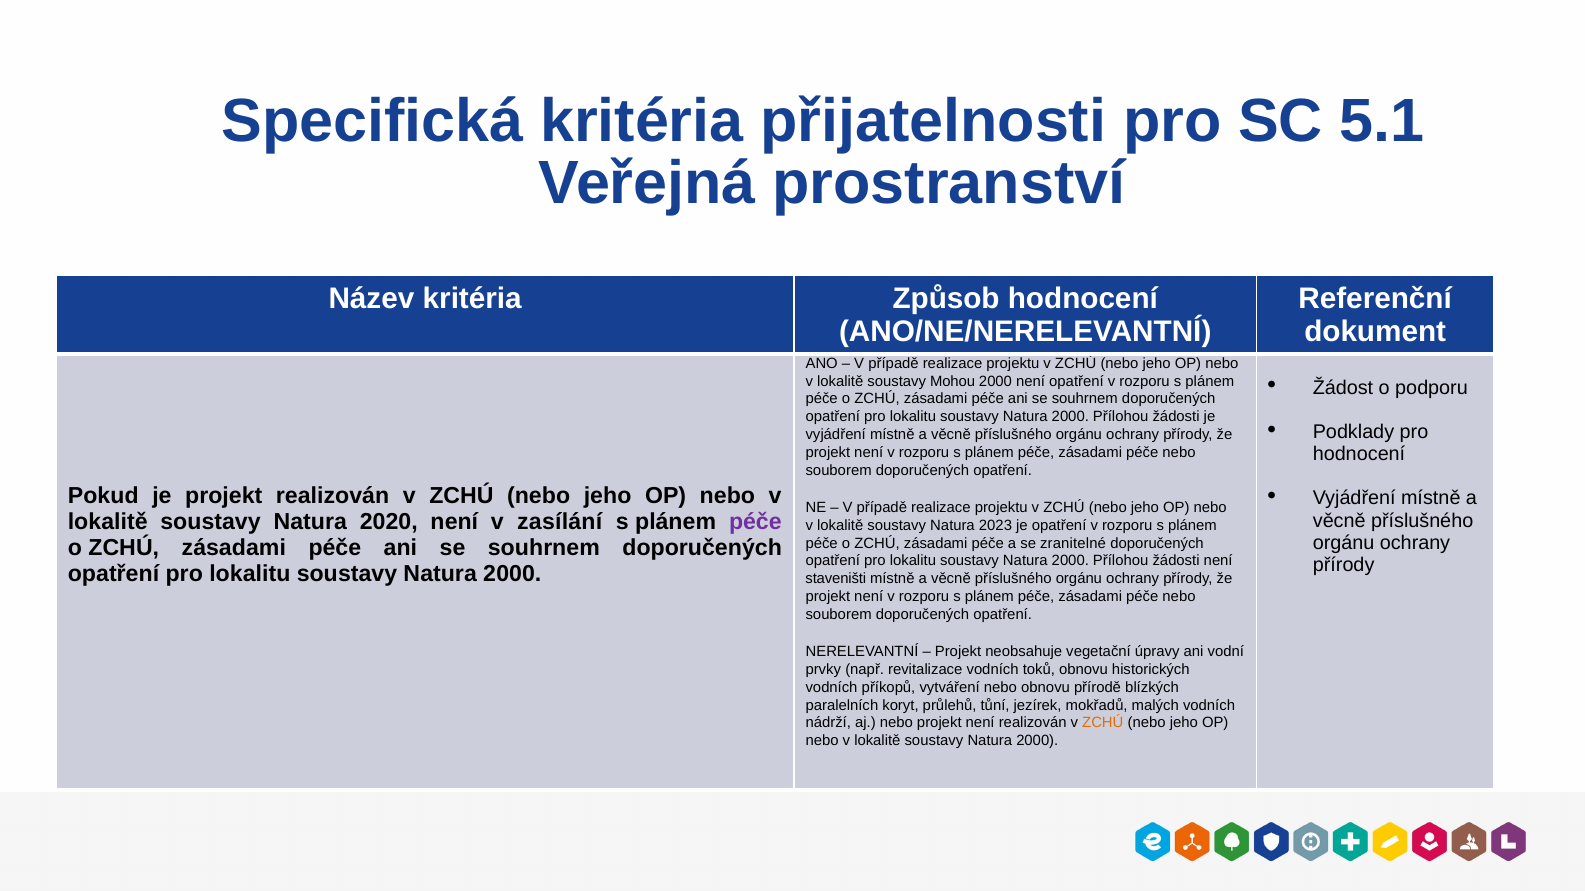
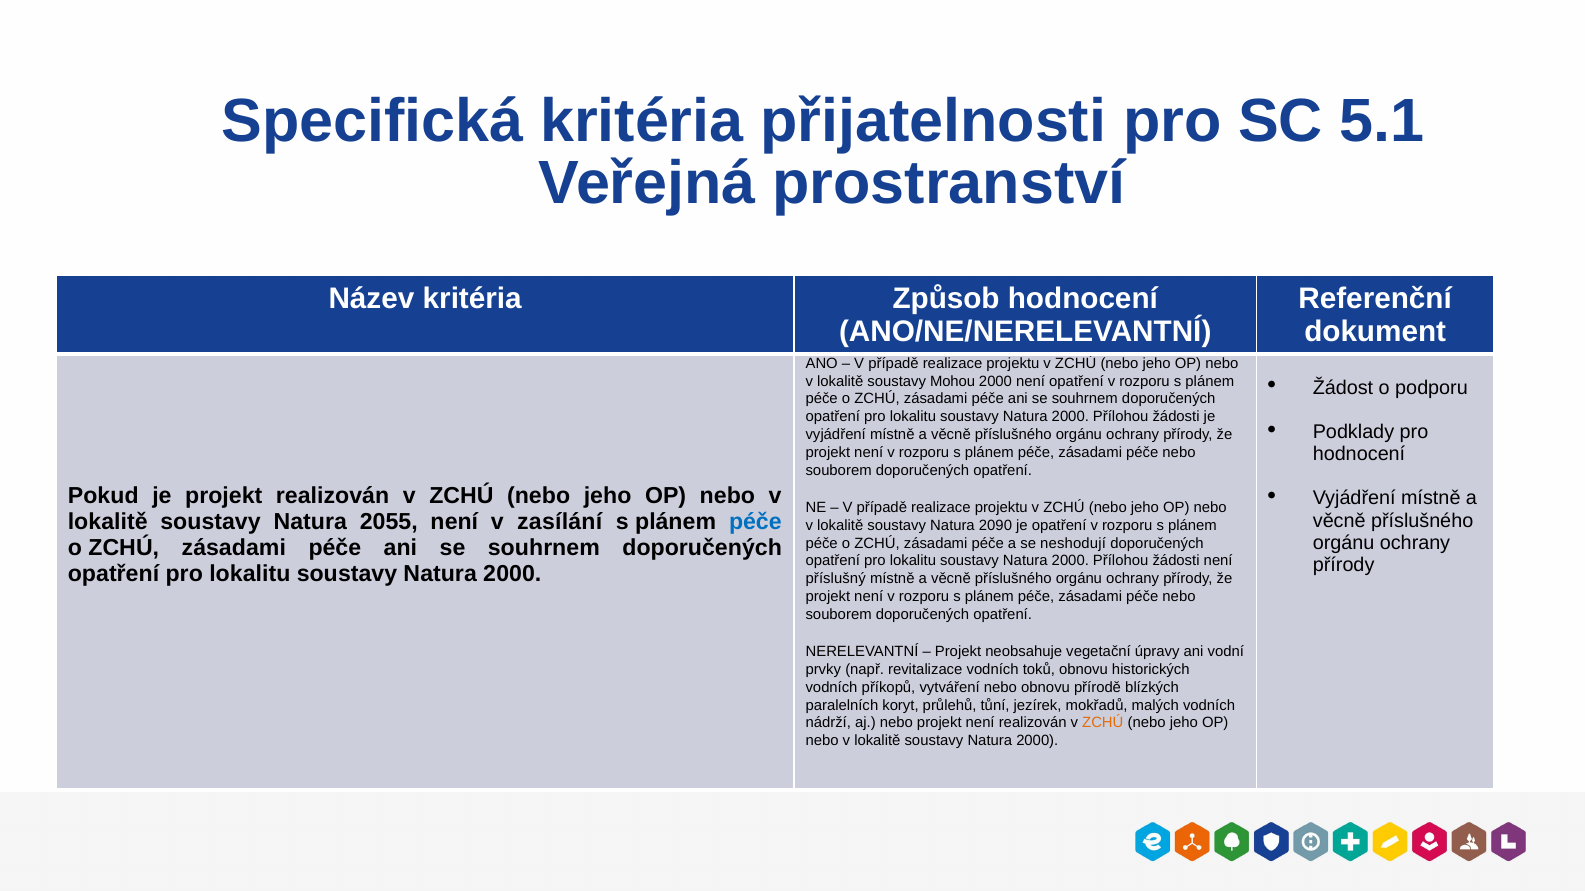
2020: 2020 -> 2055
péče at (755, 522) colour: purple -> blue
2023: 2023 -> 2090
zranitelné: zranitelné -> neshodují
staveništi: staveništi -> příslušný
